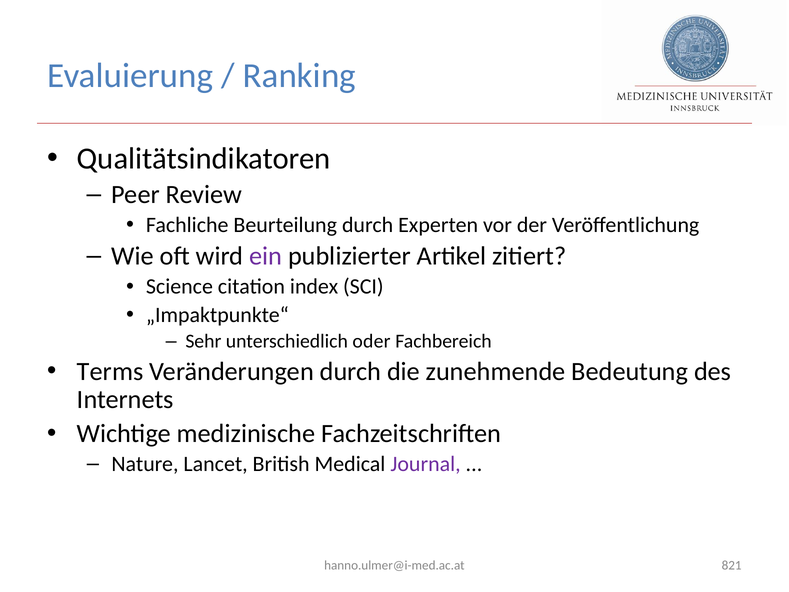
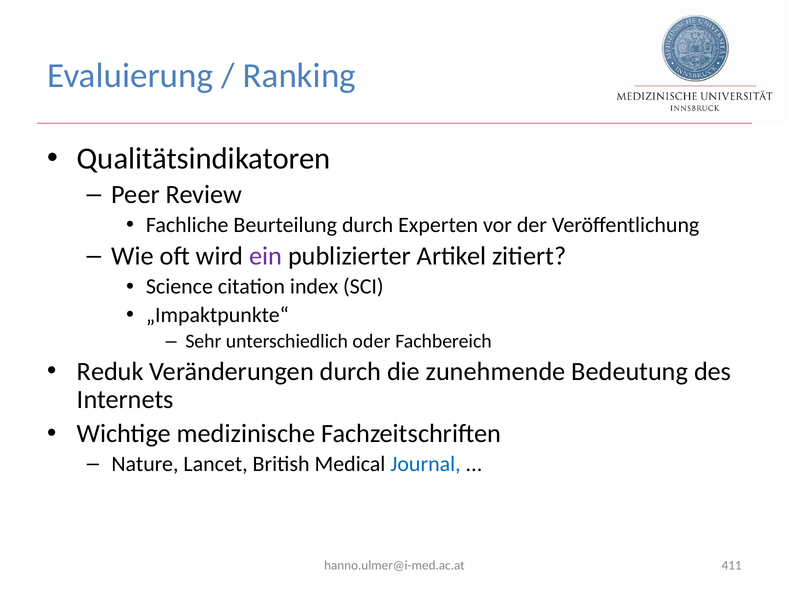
Terms: Terms -> Reduk
Journal colour: purple -> blue
821: 821 -> 411
